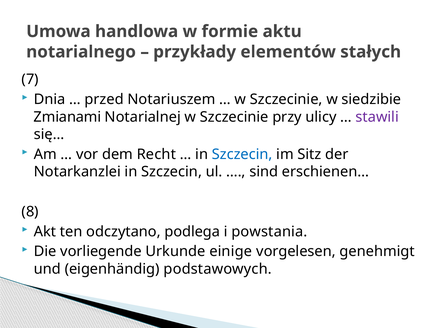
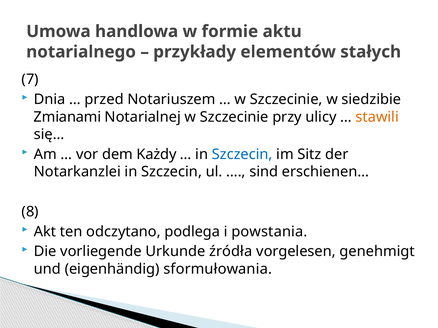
stawili colour: purple -> orange
Recht: Recht -> Każdy
einige: einige -> źródła
podstawowych: podstawowych -> sformułowania
